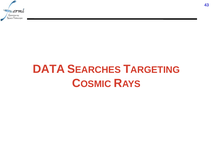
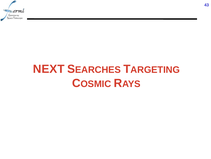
DATA: DATA -> NEXT
